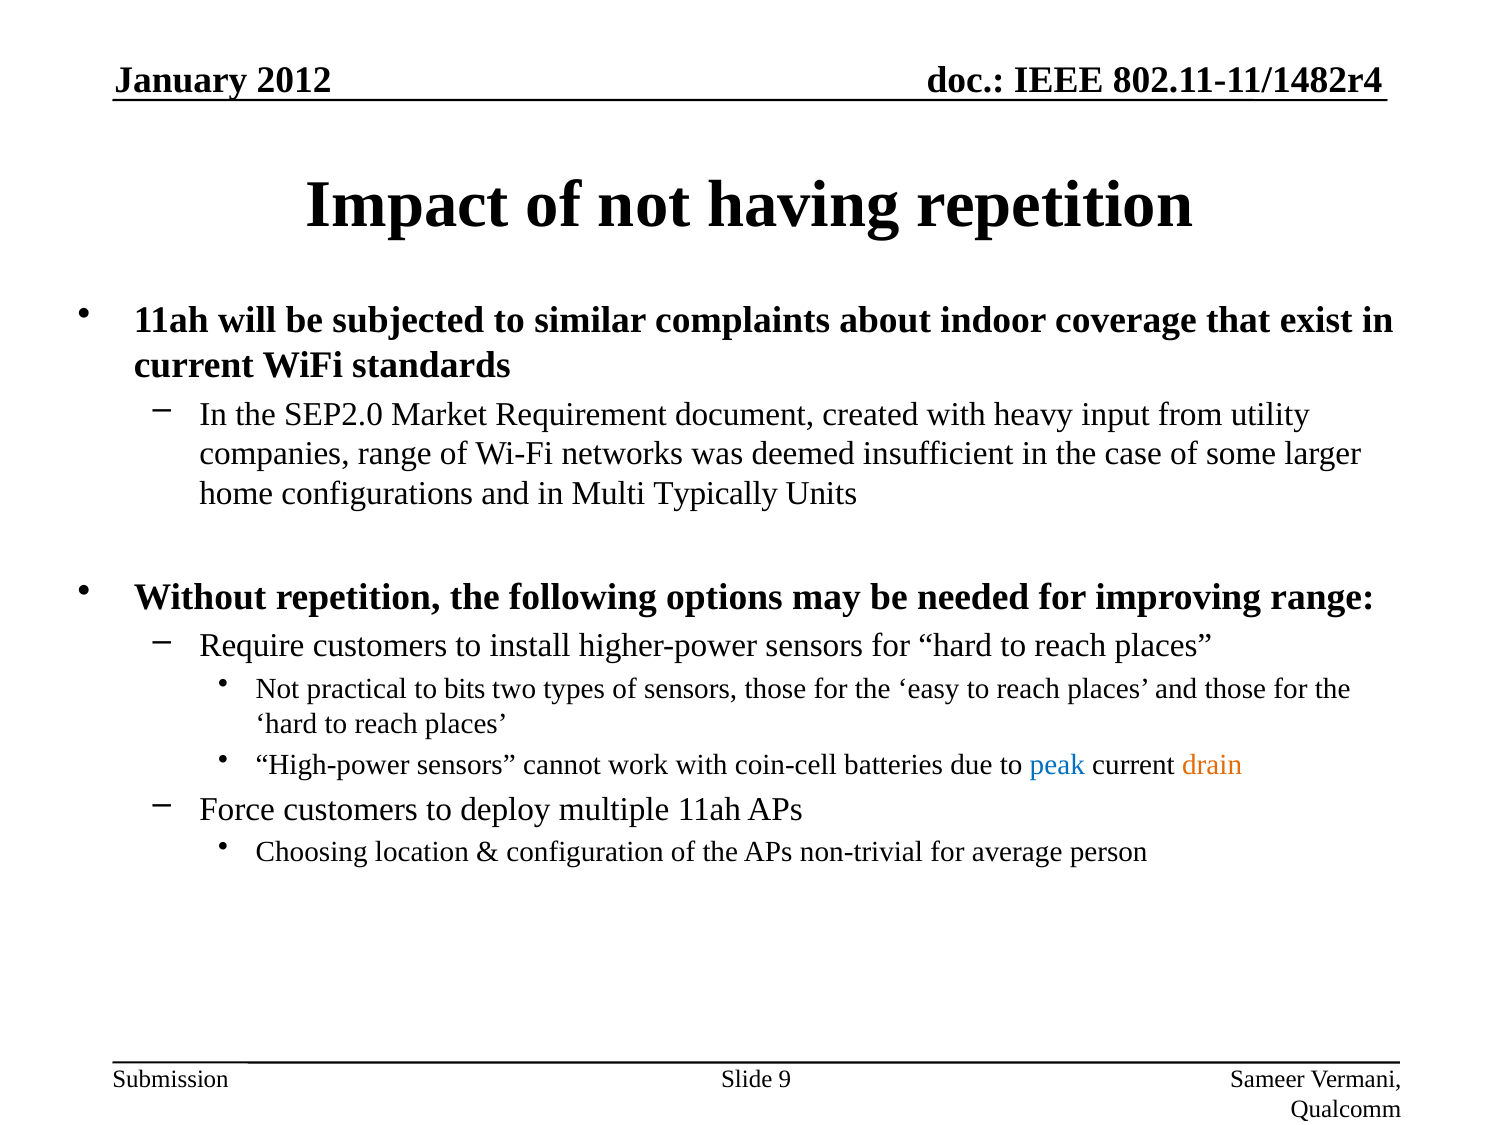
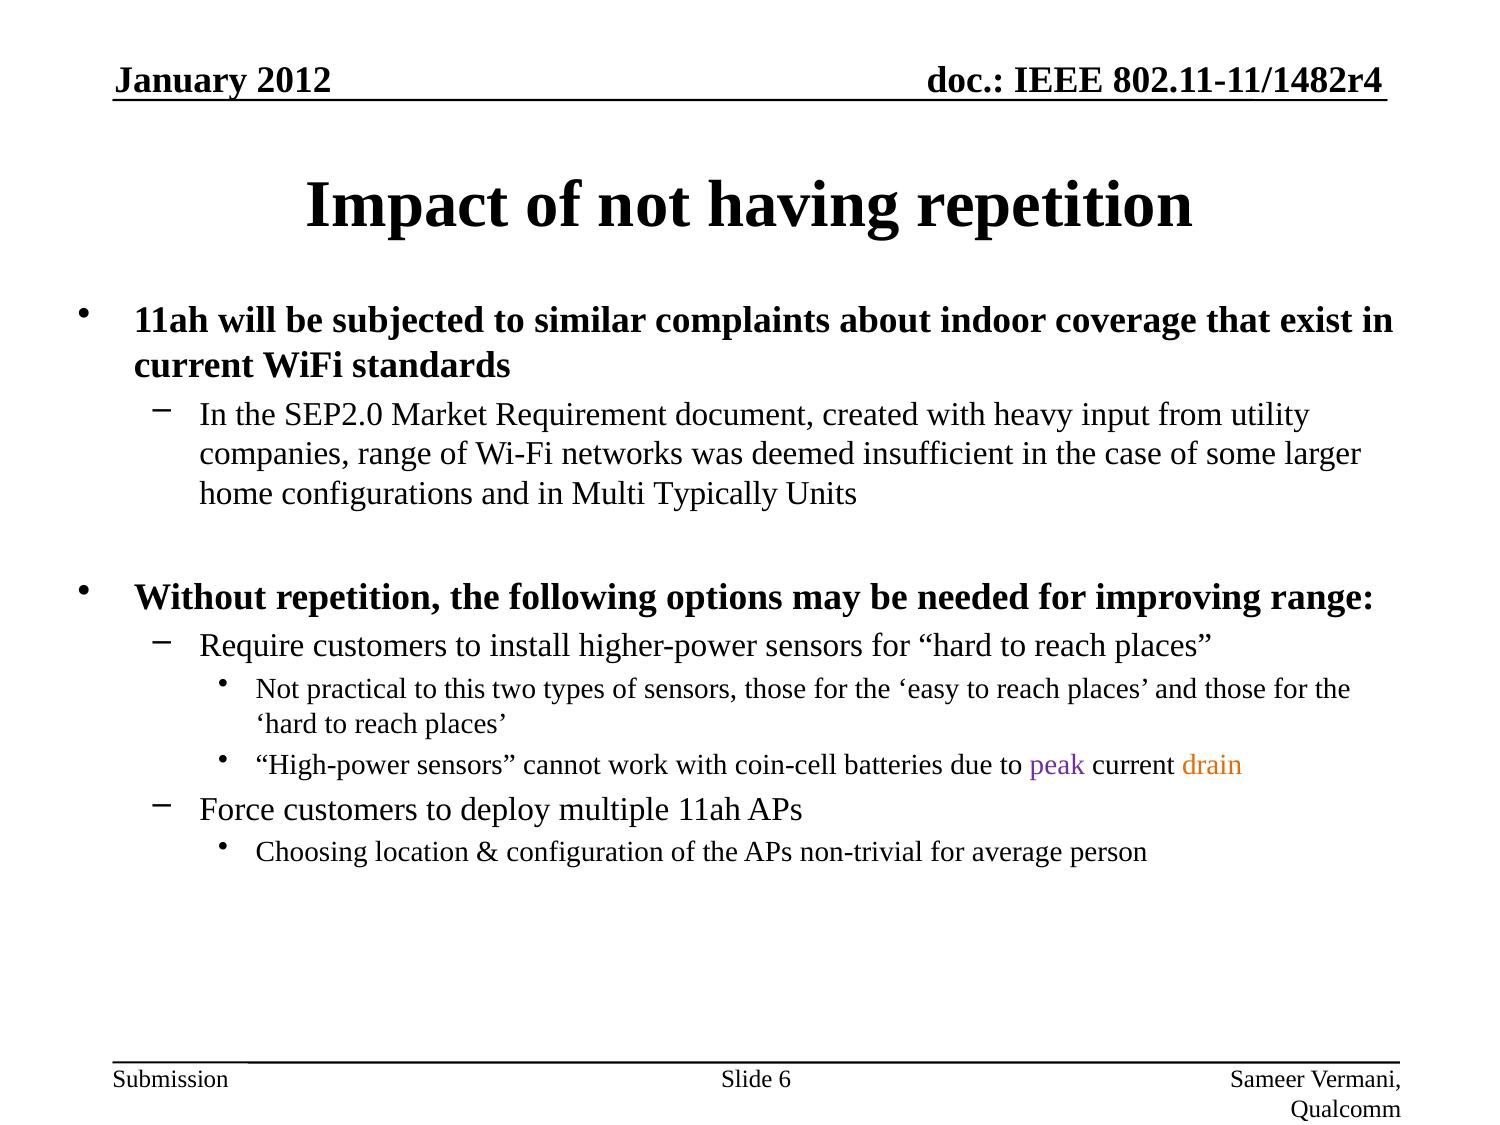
bits: bits -> this
peak colour: blue -> purple
9: 9 -> 6
